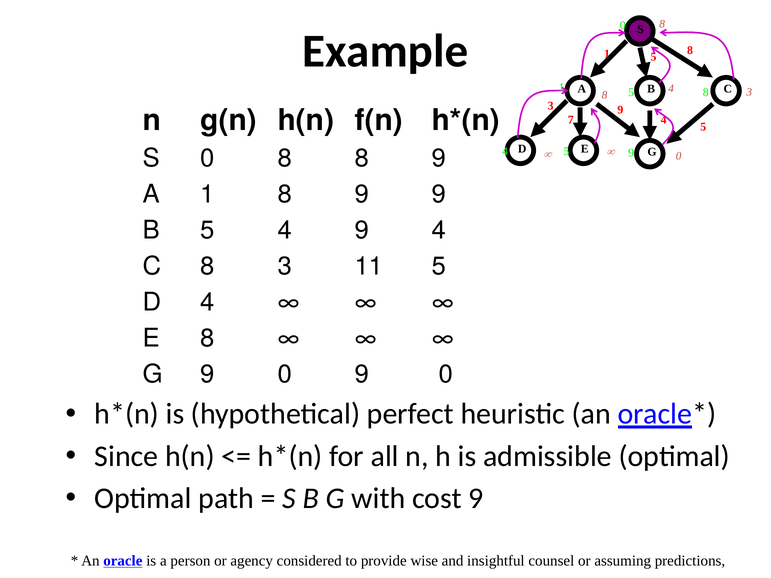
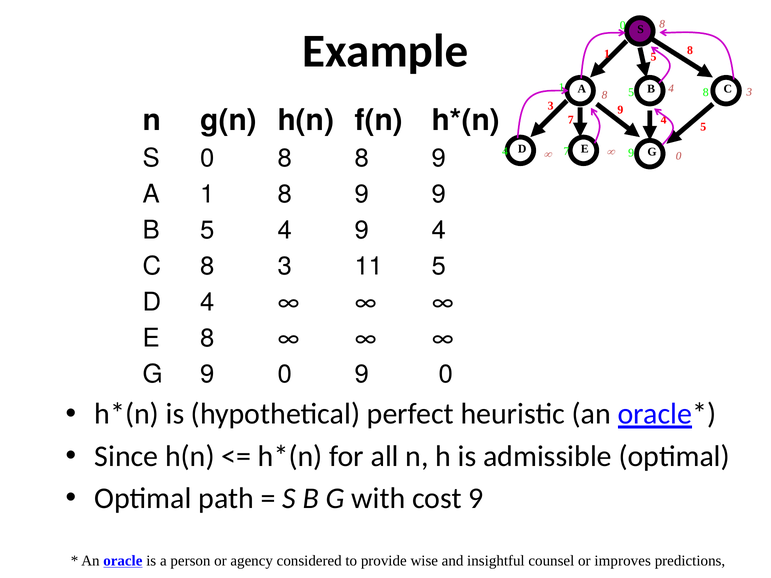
5 at (566, 152): 5 -> 7
assuming: assuming -> improves
